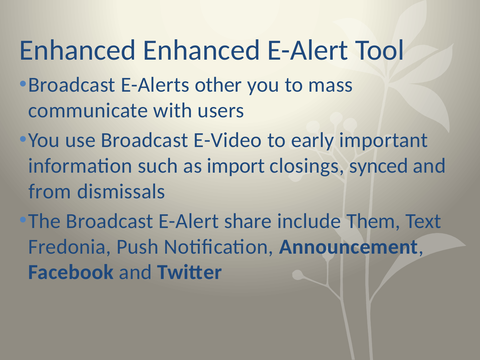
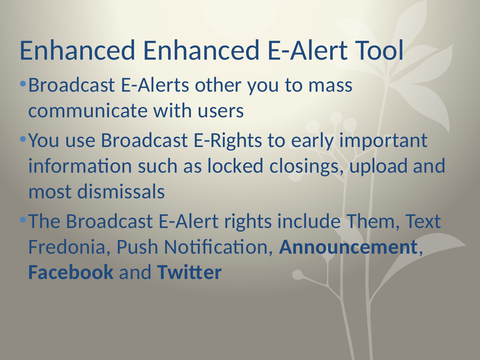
E-Video: E-Video -> E-Rights
import: import -> locked
synced: synced -> upload
from: from -> most
share: share -> rights
